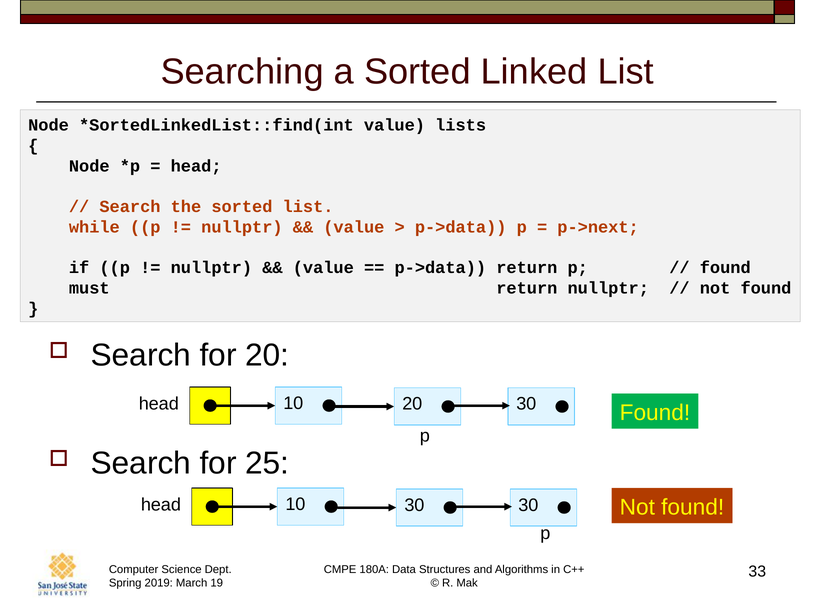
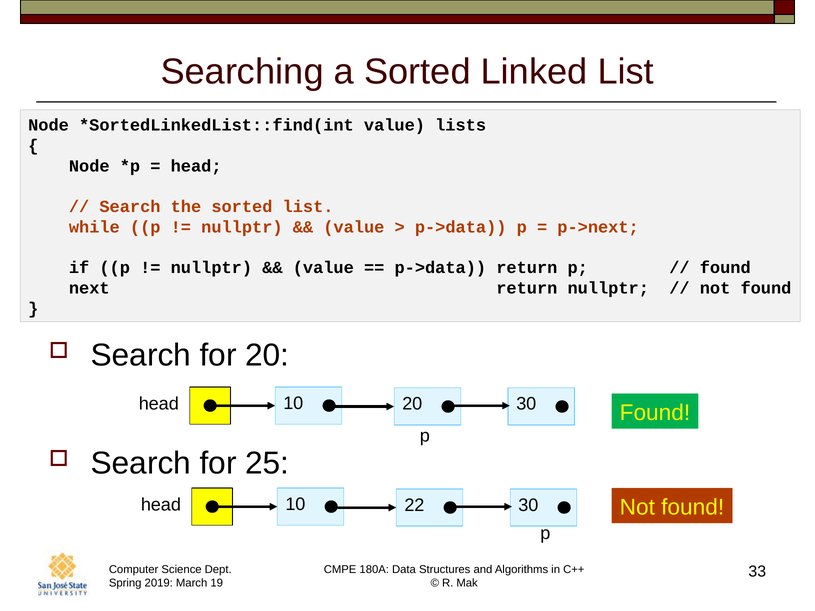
must: must -> next
10 30: 30 -> 22
